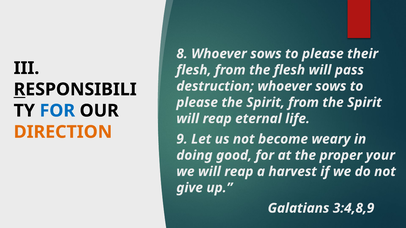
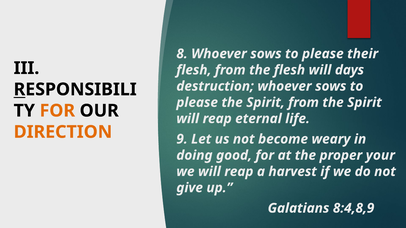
pass: pass -> days
FOR at (57, 111) colour: blue -> orange
3:4,8,9: 3:4,8,9 -> 8:4,8,9
